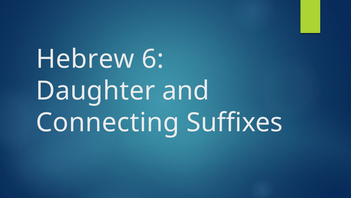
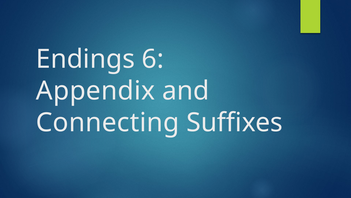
Hebrew: Hebrew -> Endings
Daughter: Daughter -> Appendix
